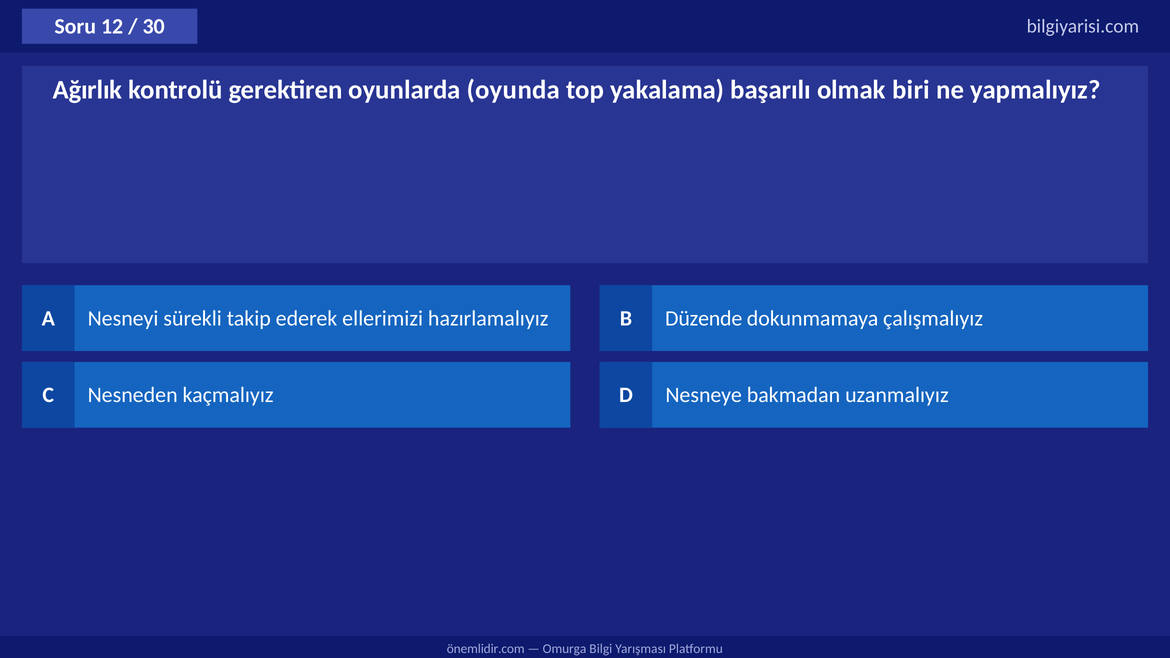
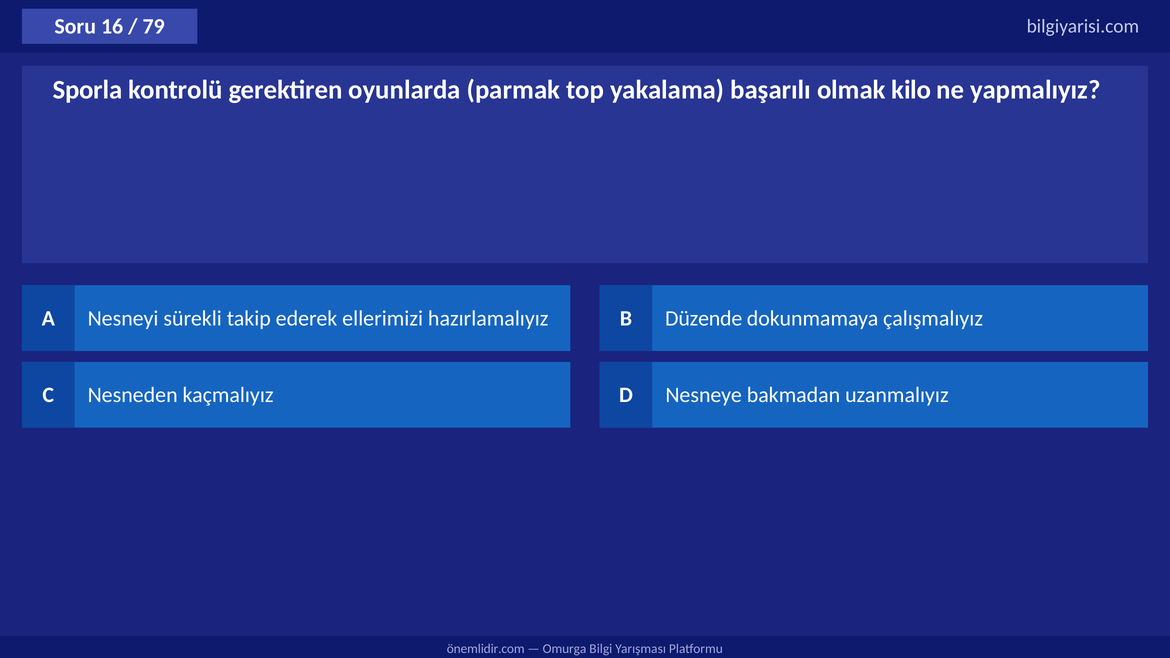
12: 12 -> 16
30: 30 -> 79
Ağırlık: Ağırlık -> Sporla
oyunda: oyunda -> parmak
biri: biri -> kilo
